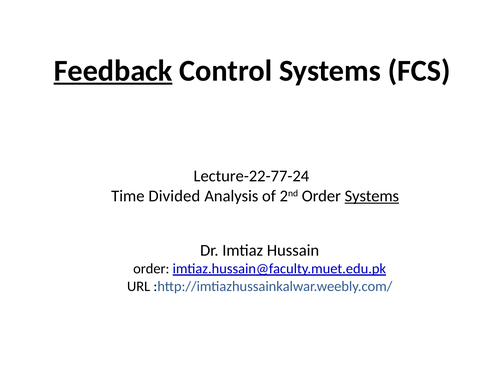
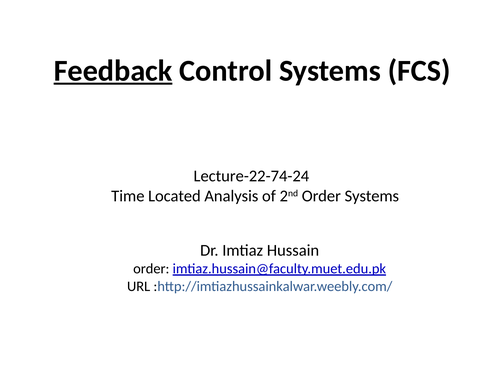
Lecture-22-77-24: Lecture-22-77-24 -> Lecture-22-74-24
Divided: Divided -> Located
Systems at (372, 196) underline: present -> none
